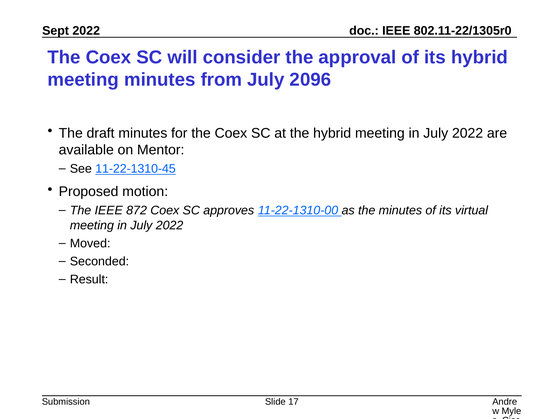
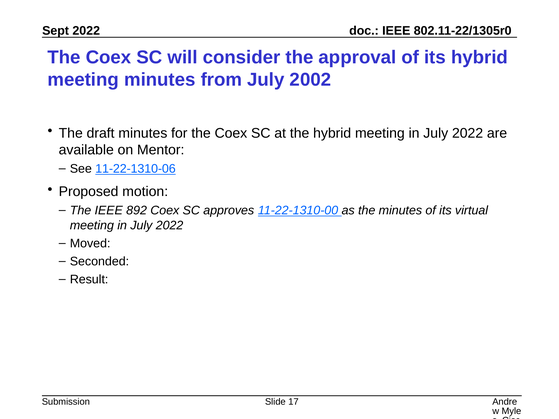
2096: 2096 -> 2002
11-22-1310-45: 11-22-1310-45 -> 11-22-1310-06
872: 872 -> 892
